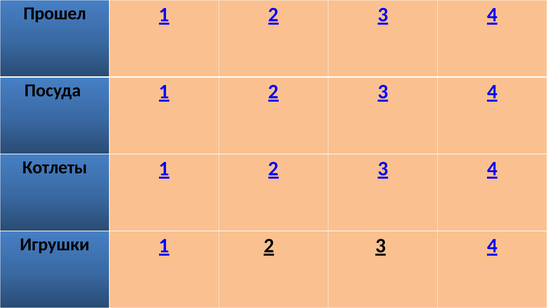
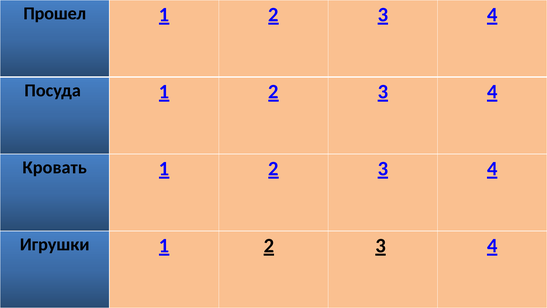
Котлеты: Котлеты -> Кровать
